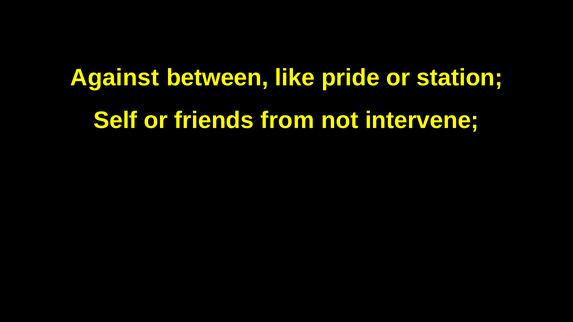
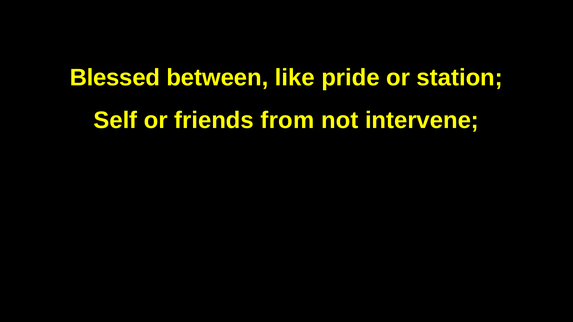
Against: Against -> Blessed
